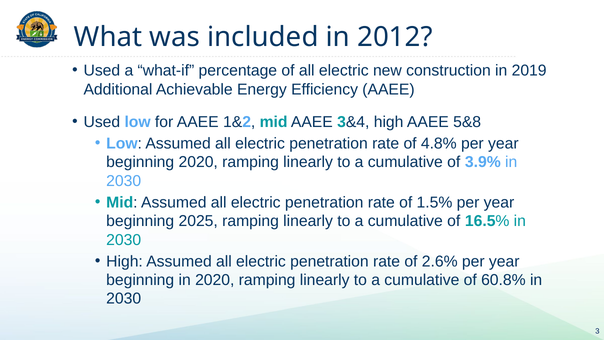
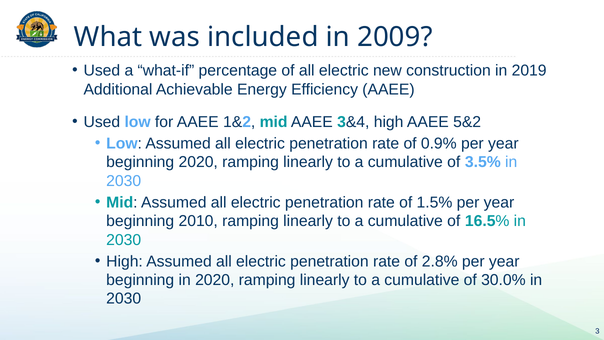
2012: 2012 -> 2009
5&8: 5&8 -> 5&2
4.8%: 4.8% -> 0.9%
3.9%: 3.9% -> 3.5%
2025: 2025 -> 2010
2.6%: 2.6% -> 2.8%
60.8%: 60.8% -> 30.0%
